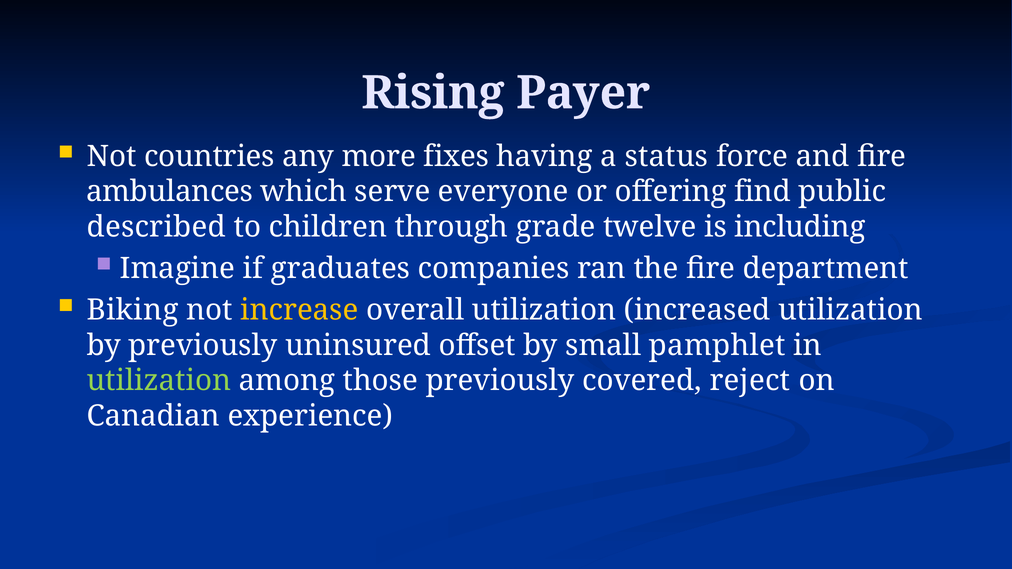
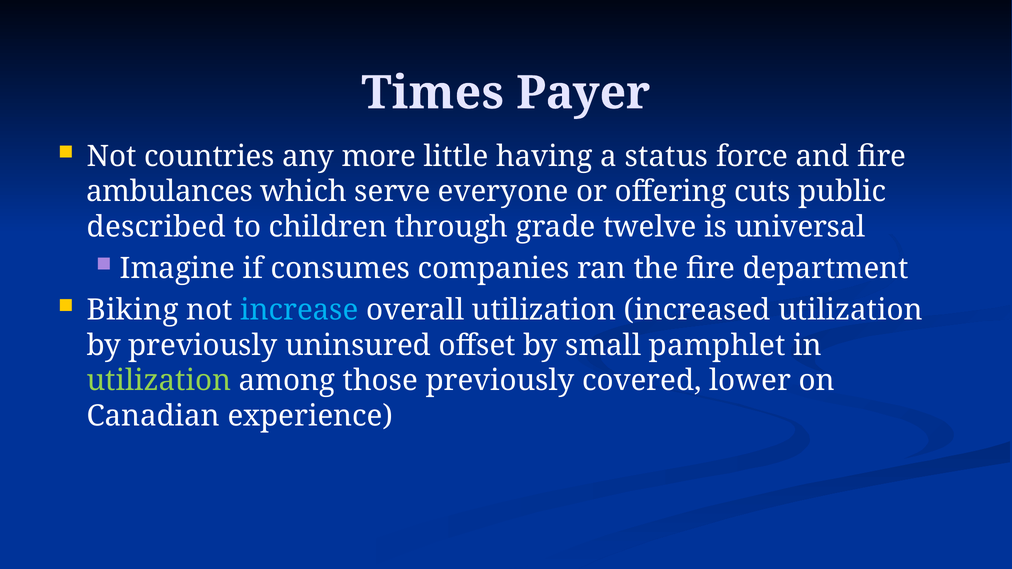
Rising: Rising -> Times
fixes: fixes -> little
find: find -> cuts
including: including -> universal
graduates: graduates -> consumes
increase colour: yellow -> light blue
reject: reject -> lower
